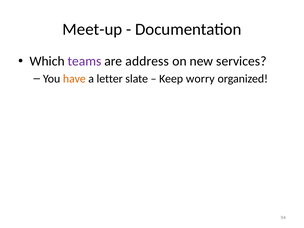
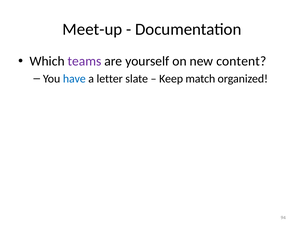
address: address -> yourself
services: services -> content
have colour: orange -> blue
worry: worry -> match
